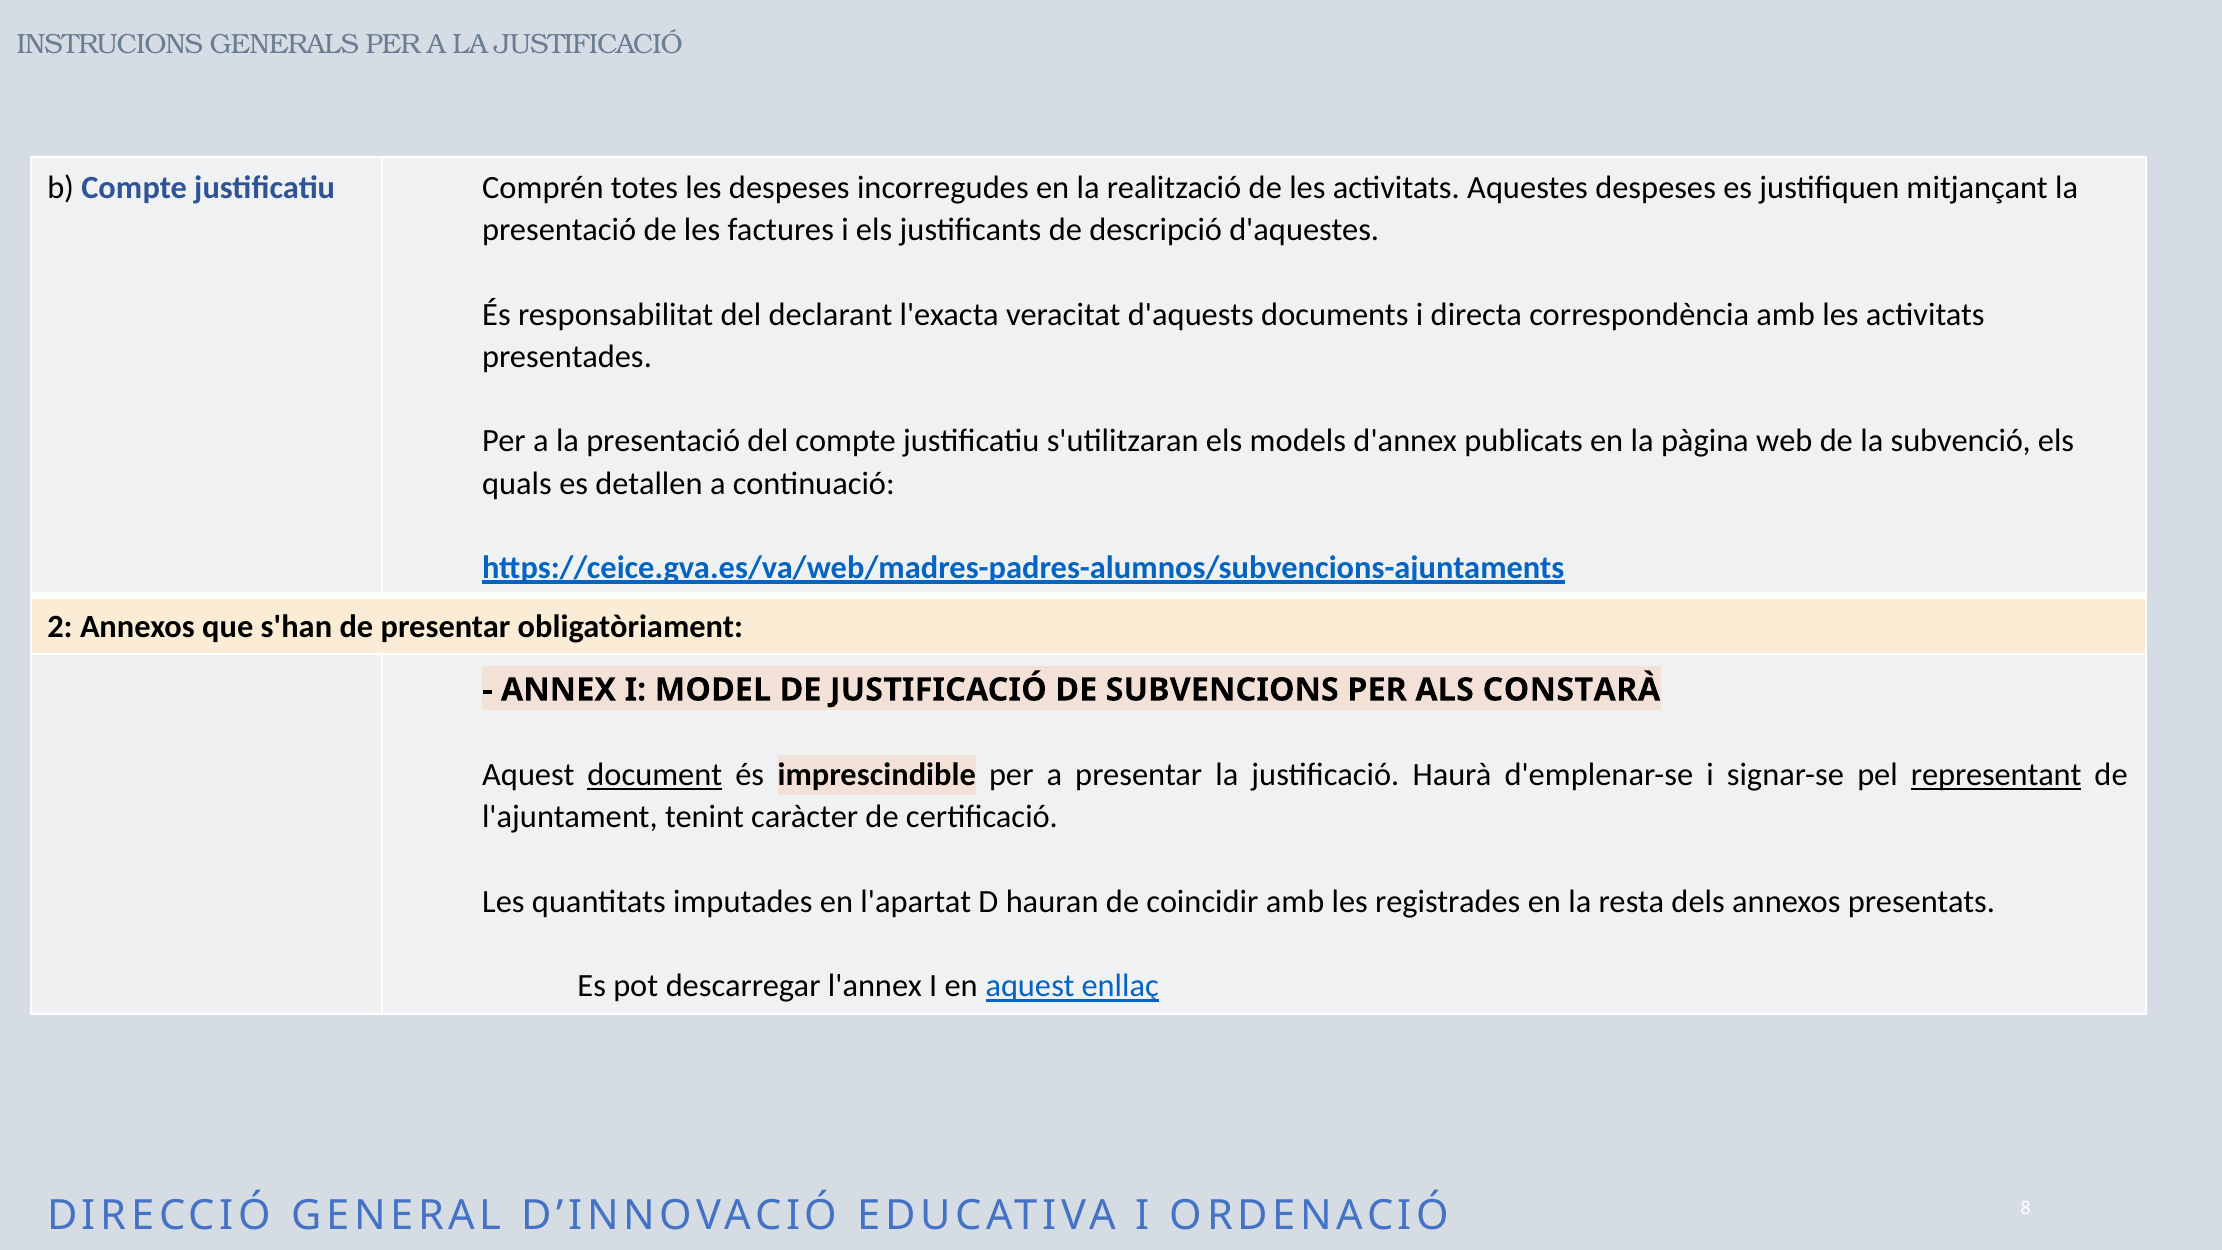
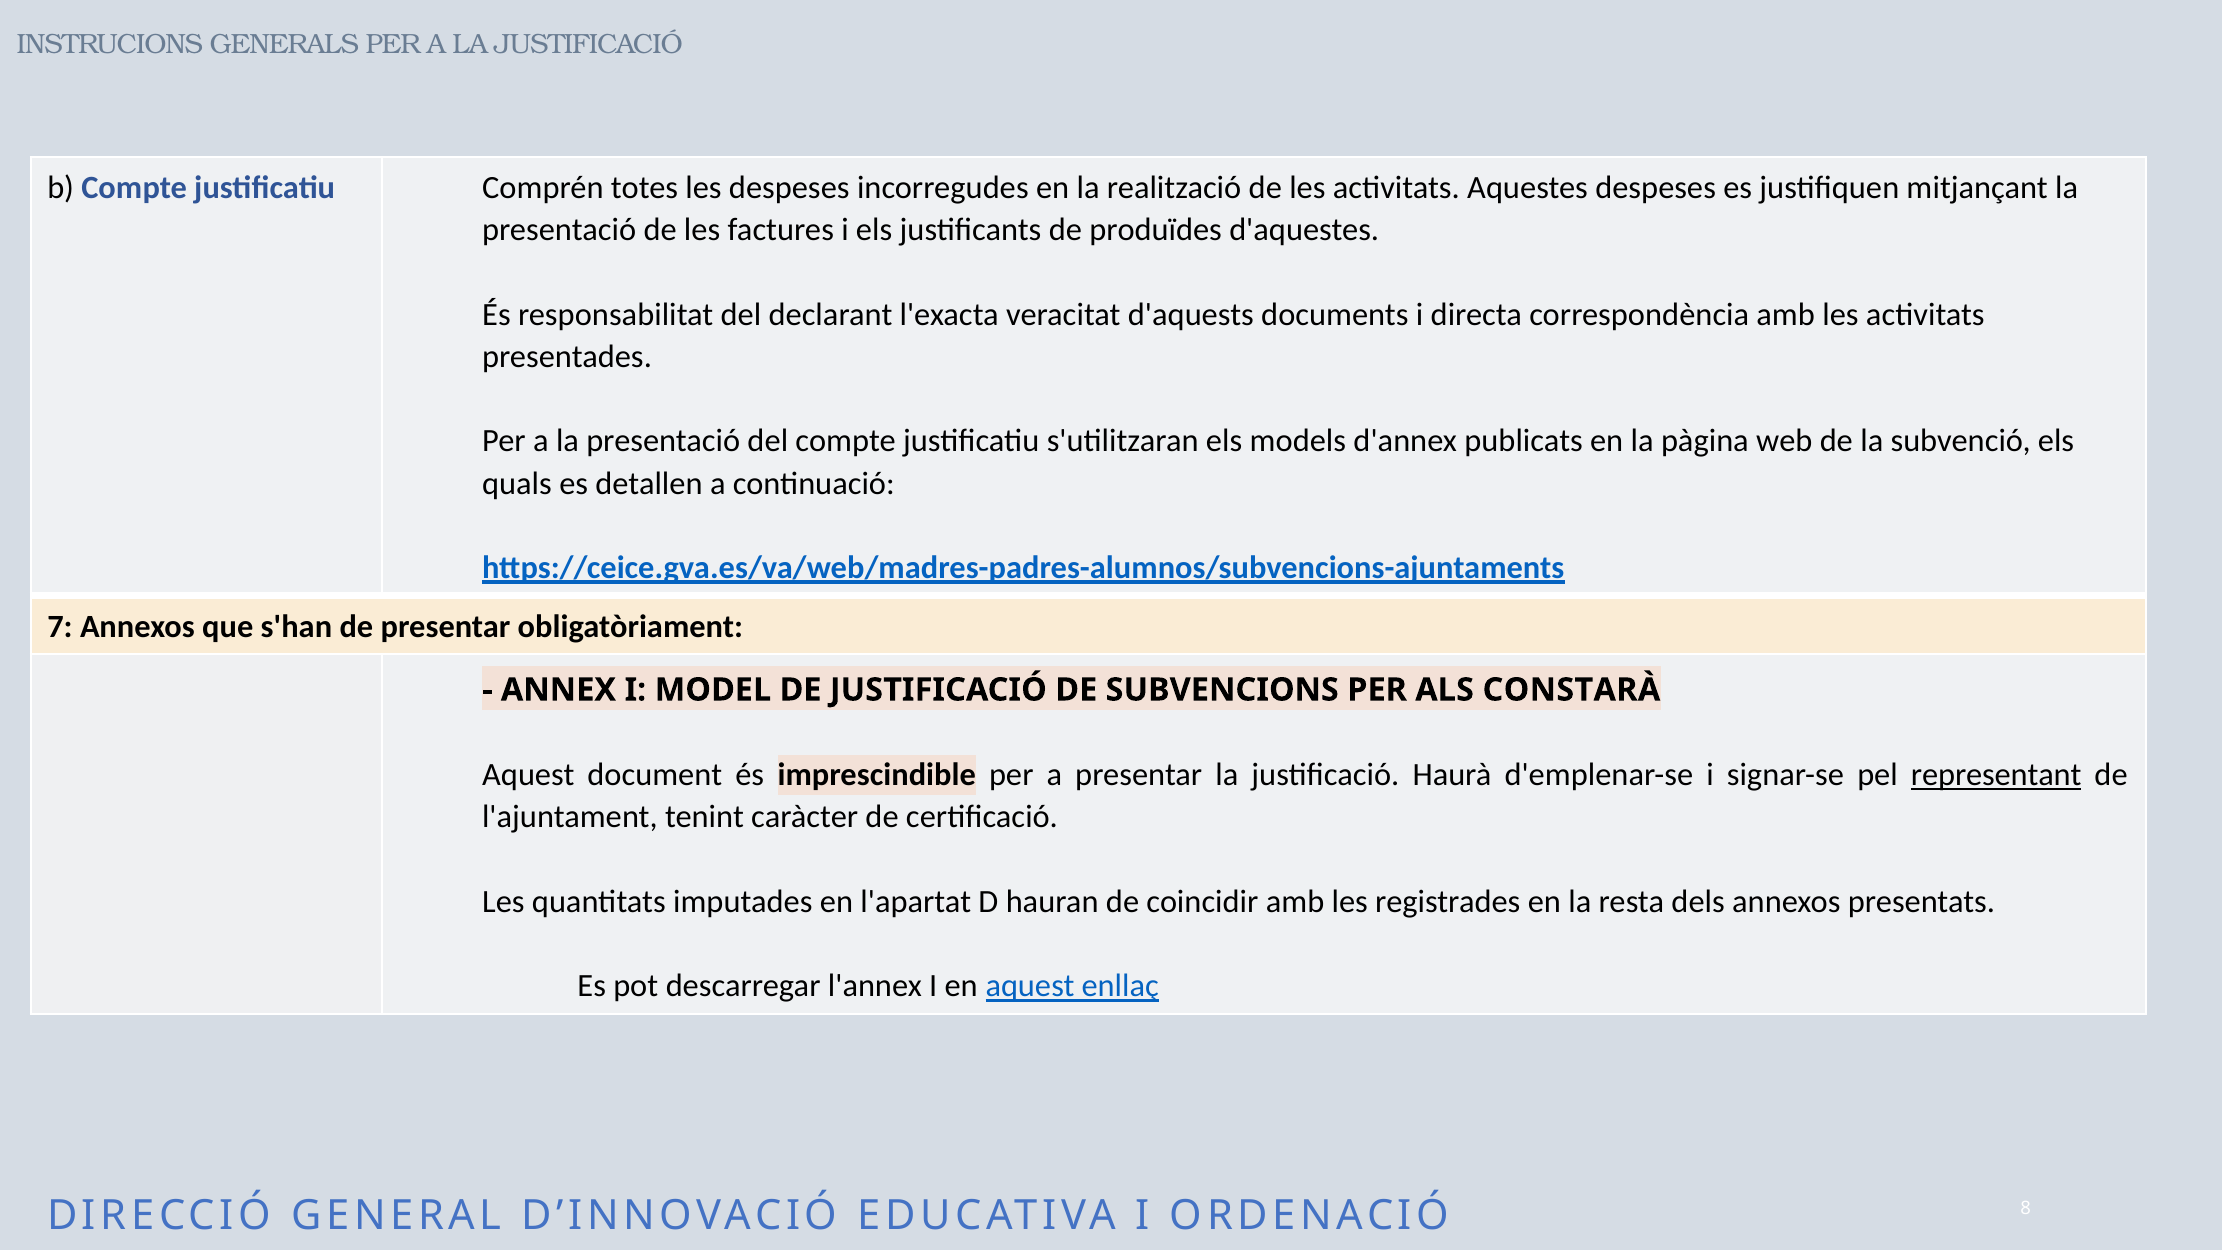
descripció: descripció -> produïdes
2: 2 -> 7
document underline: present -> none
